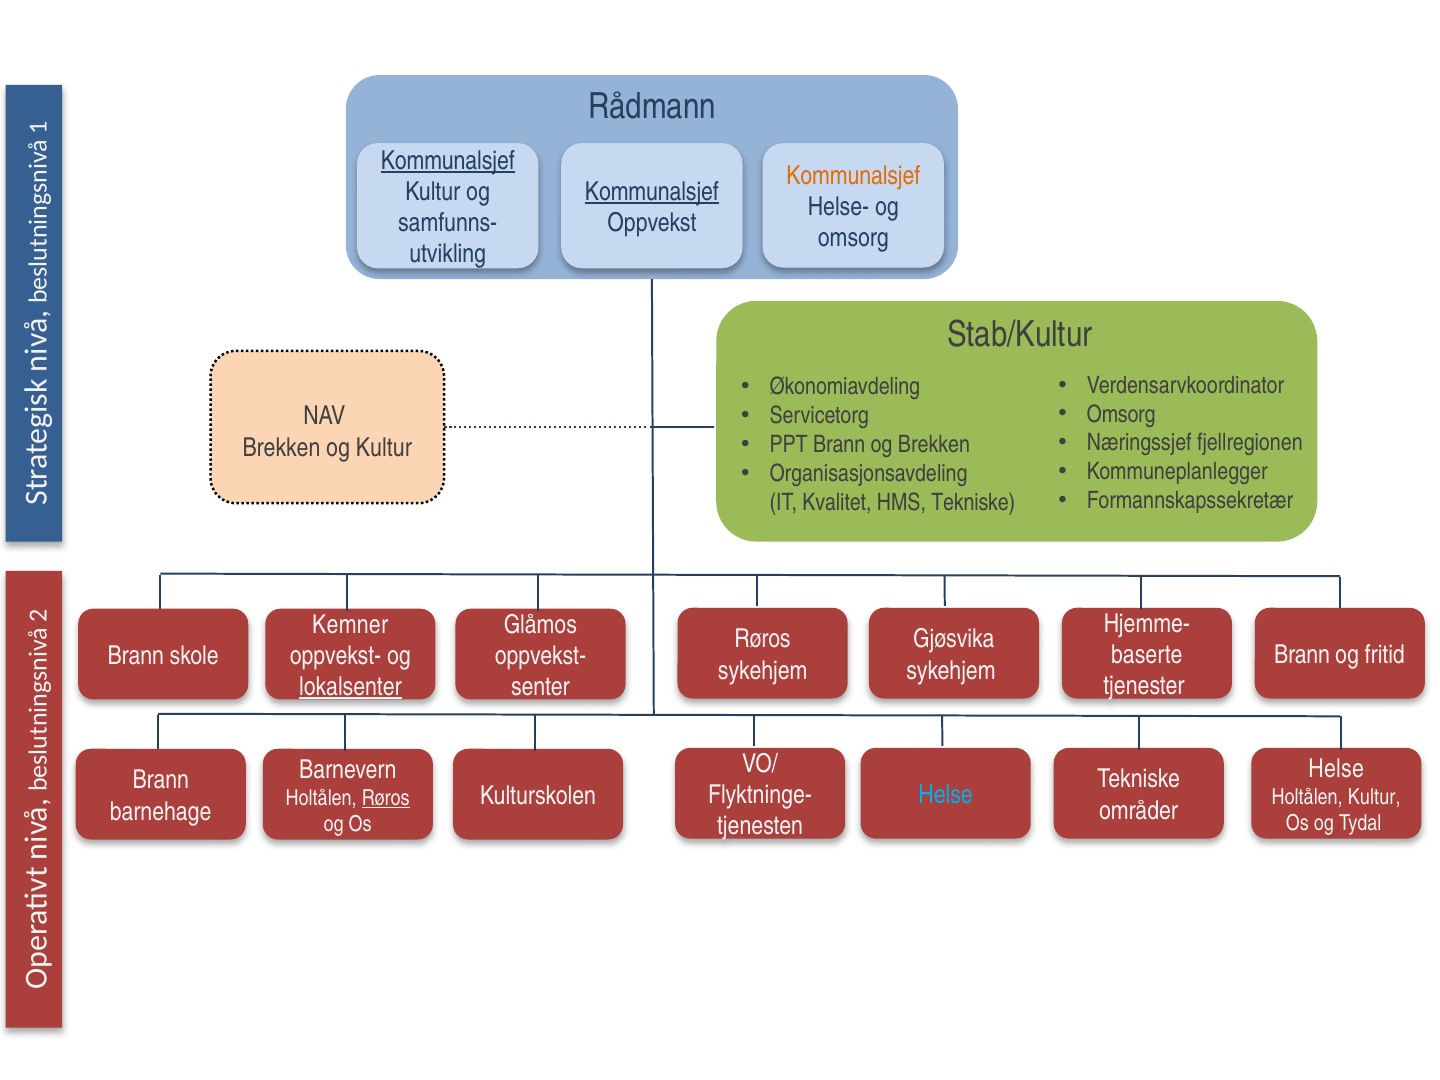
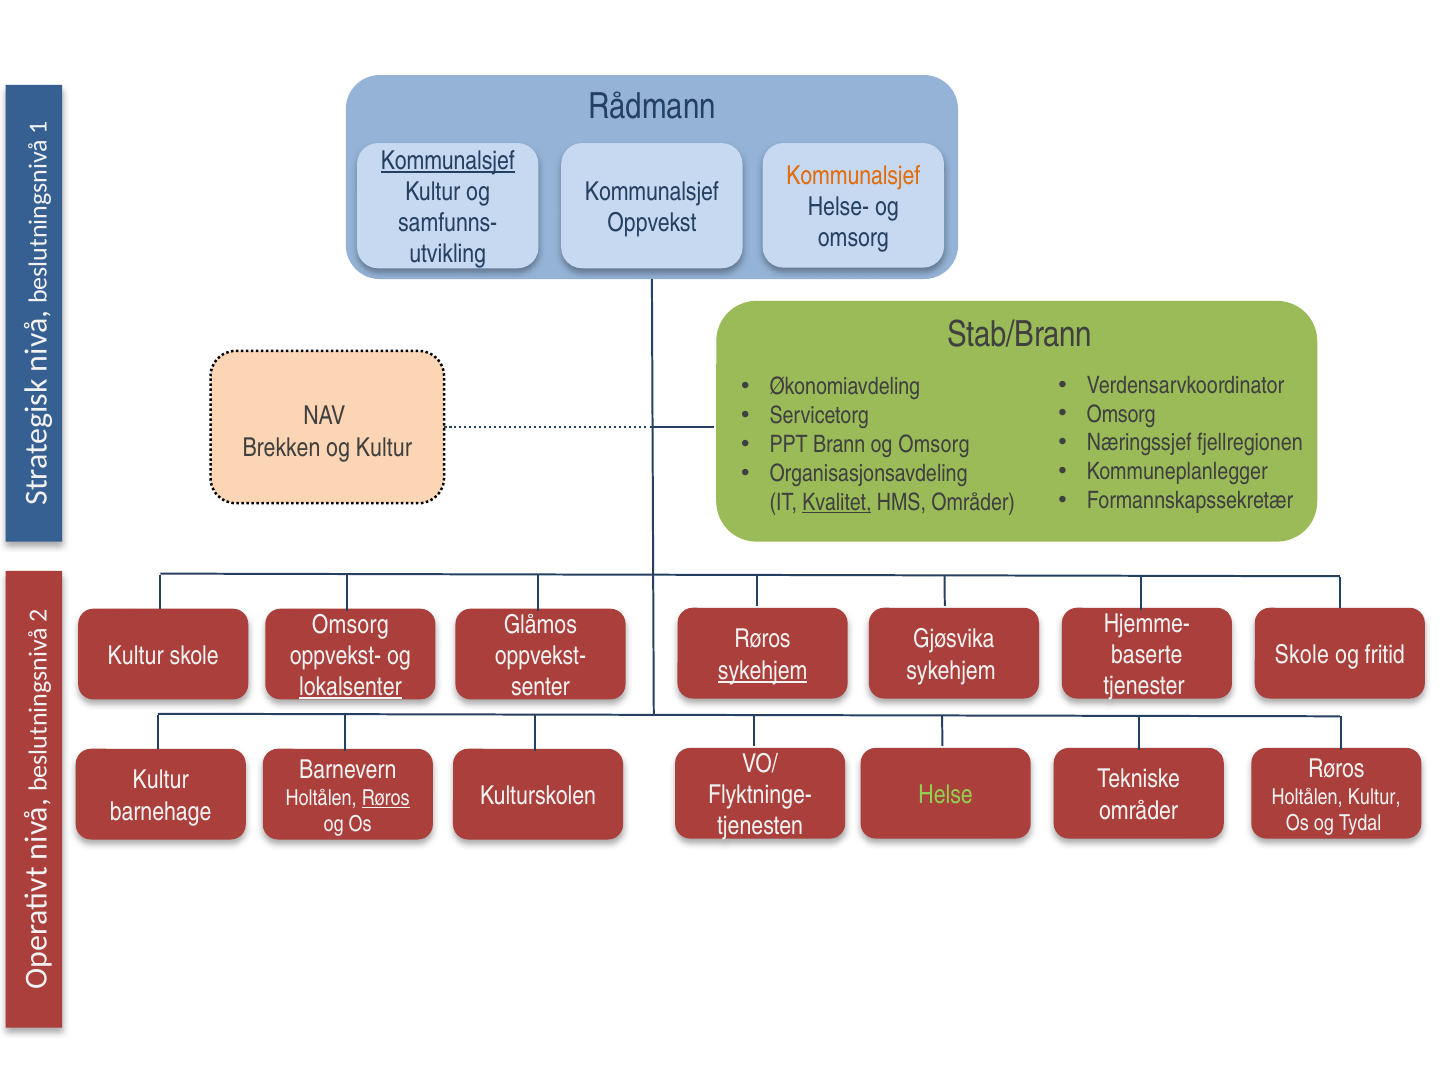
Kommunalsjef at (652, 192) underline: present -> none
Stab/Kultur: Stab/Kultur -> Stab/Brann
Brekken at (934, 445): Brekken -> Omsorg
Kvalitet underline: none -> present
HMS Tekniske: Tekniske -> Områder
Kemner at (350, 625): Kemner -> Omsorg
Brann at (1302, 655): Brann -> Skole
Brann at (136, 656): Brann -> Kultur
sykehjem at (763, 671) underline: none -> present
Helse at (1336, 769): Helse -> Røros
Brann at (161, 780): Brann -> Kultur
Helse at (946, 795) colour: light blue -> light green
